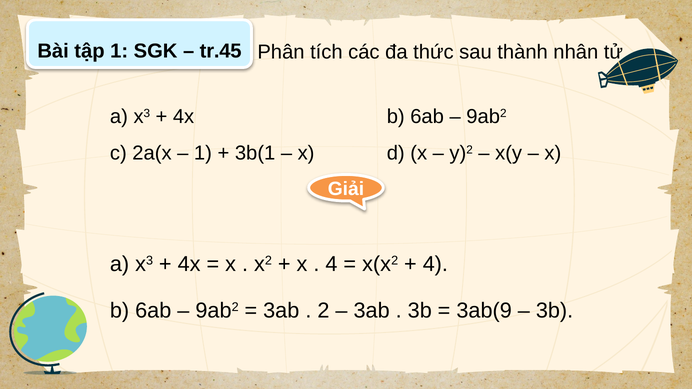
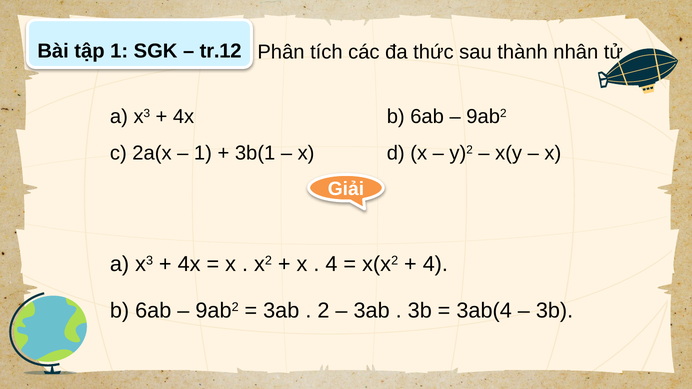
tr.45: tr.45 -> tr.12
3ab(9: 3ab(9 -> 3ab(4
